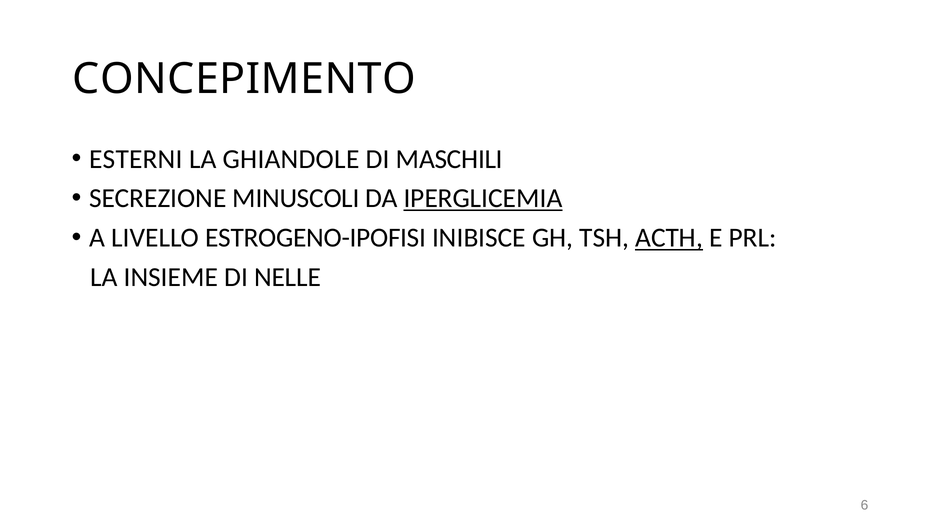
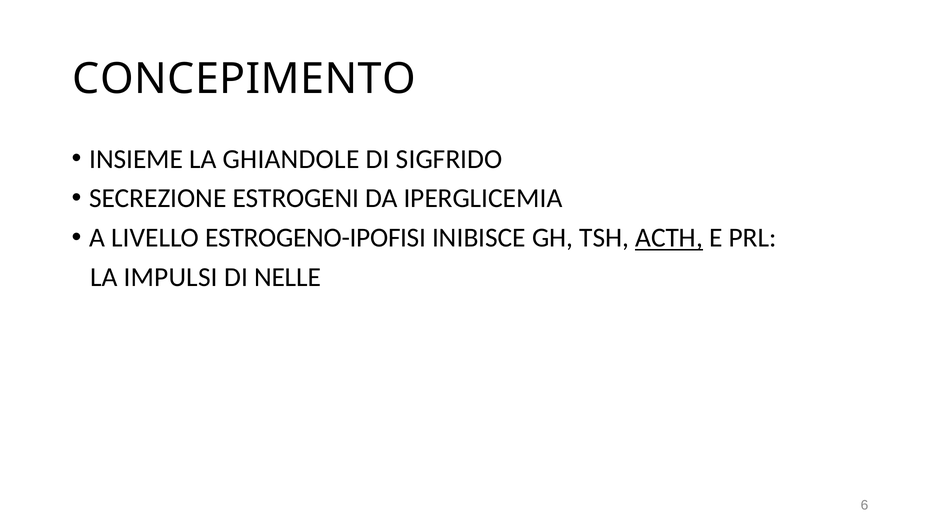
ESTERNI: ESTERNI -> INSIEME
MASCHILI: MASCHILI -> SIGFRIDO
MINUSCOLI: MINUSCOLI -> ESTROGENI
IPERGLICEMIA underline: present -> none
INSIEME: INSIEME -> IMPULSI
